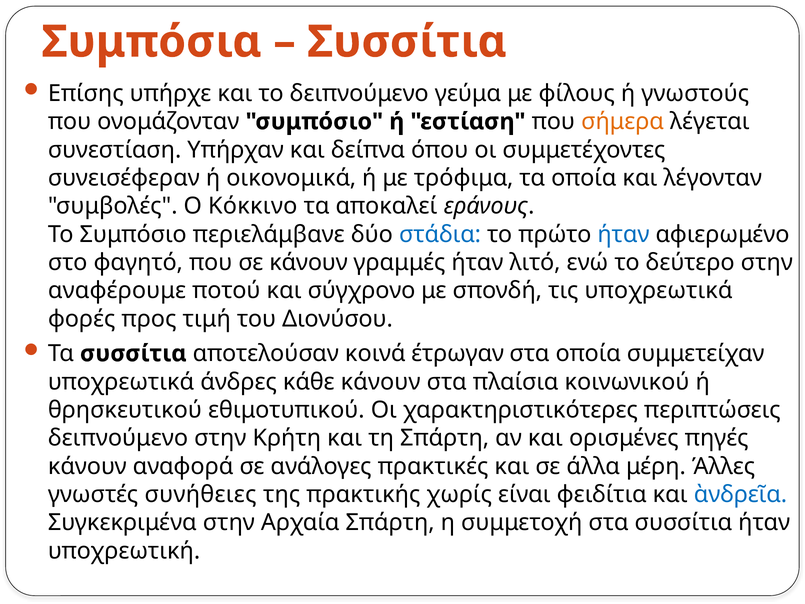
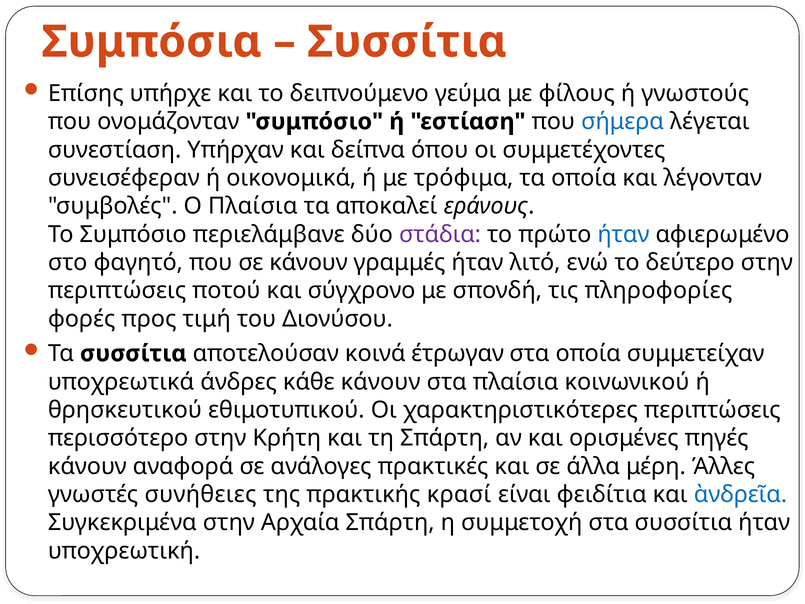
σήμερα colour: orange -> blue
Ο Κόκκινο: Κόκκινο -> Πλαίσια
στάδια colour: blue -> purple
αναφέρουμε at (117, 291): αναφέρουμε -> περιπτώσεις
τις υποχρεωτικά: υποχρεωτικά -> πληροφορίες
δειπνούμενο at (118, 438): δειπνούμενο -> περισσότερο
χωρίς: χωρίς -> κρασί
